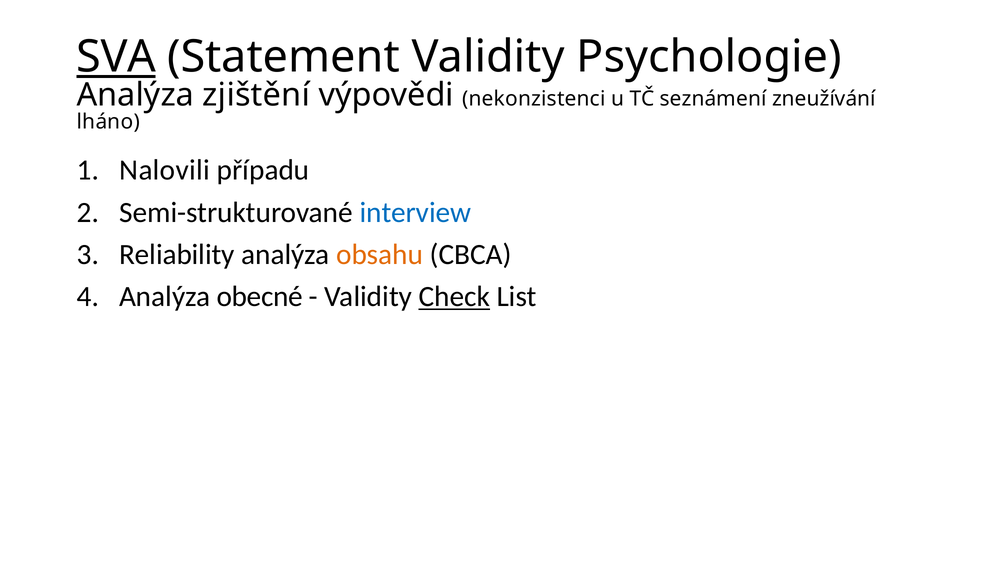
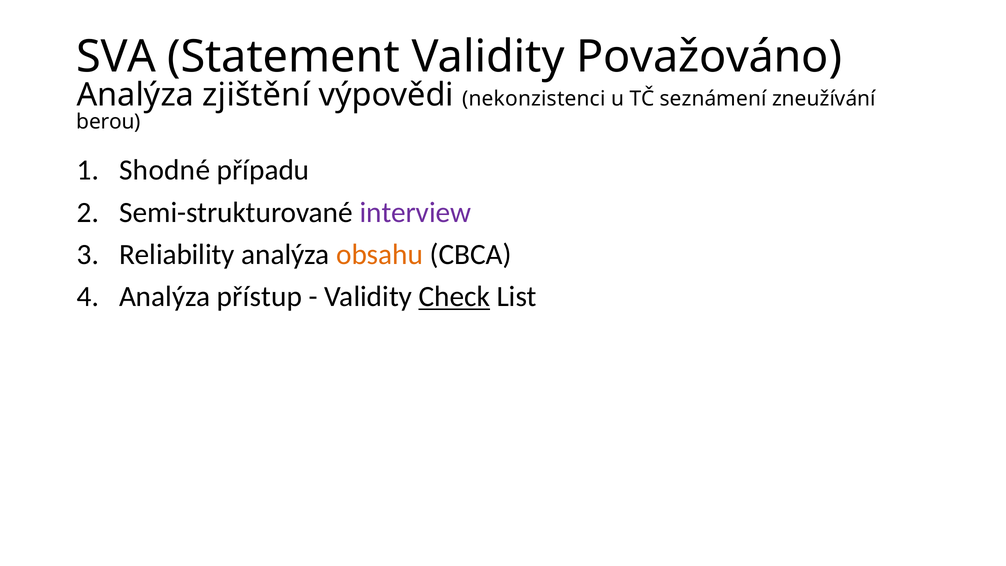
SVA underline: present -> none
Psychologie: Psychologie -> Považováno
lháno: lháno -> berou
Nalovili: Nalovili -> Shodné
interview colour: blue -> purple
obecné: obecné -> přístup
